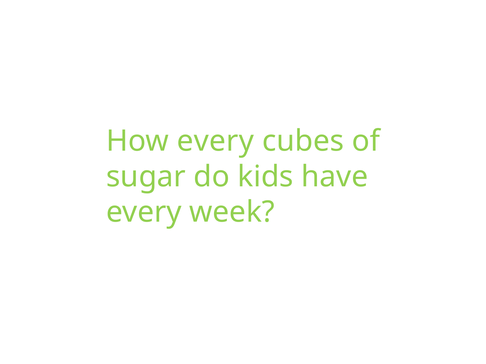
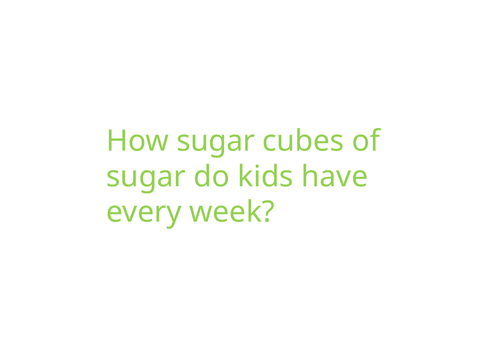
How every: every -> sugar
